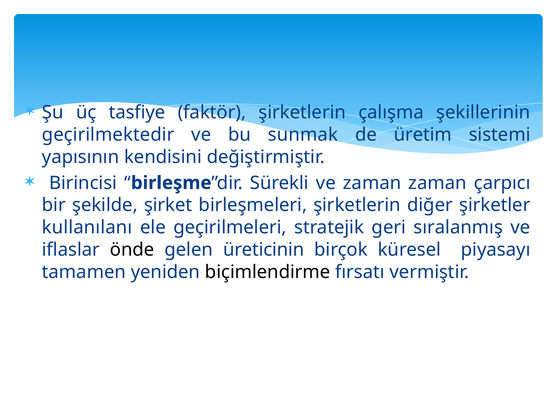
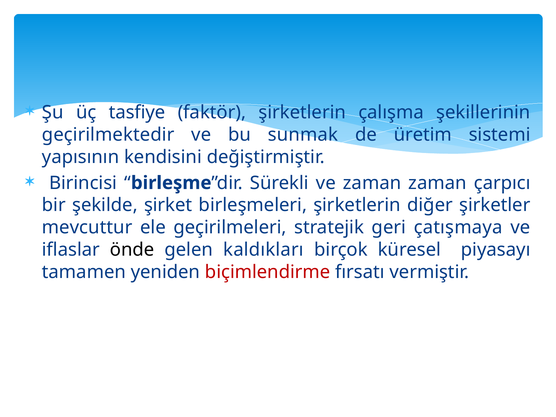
kullanılanı: kullanılanı -> mevcuttur
sıralanmış: sıralanmış -> çatışmaya
üreticinin: üreticinin -> kaldıkları
biçimlendirme colour: black -> red
